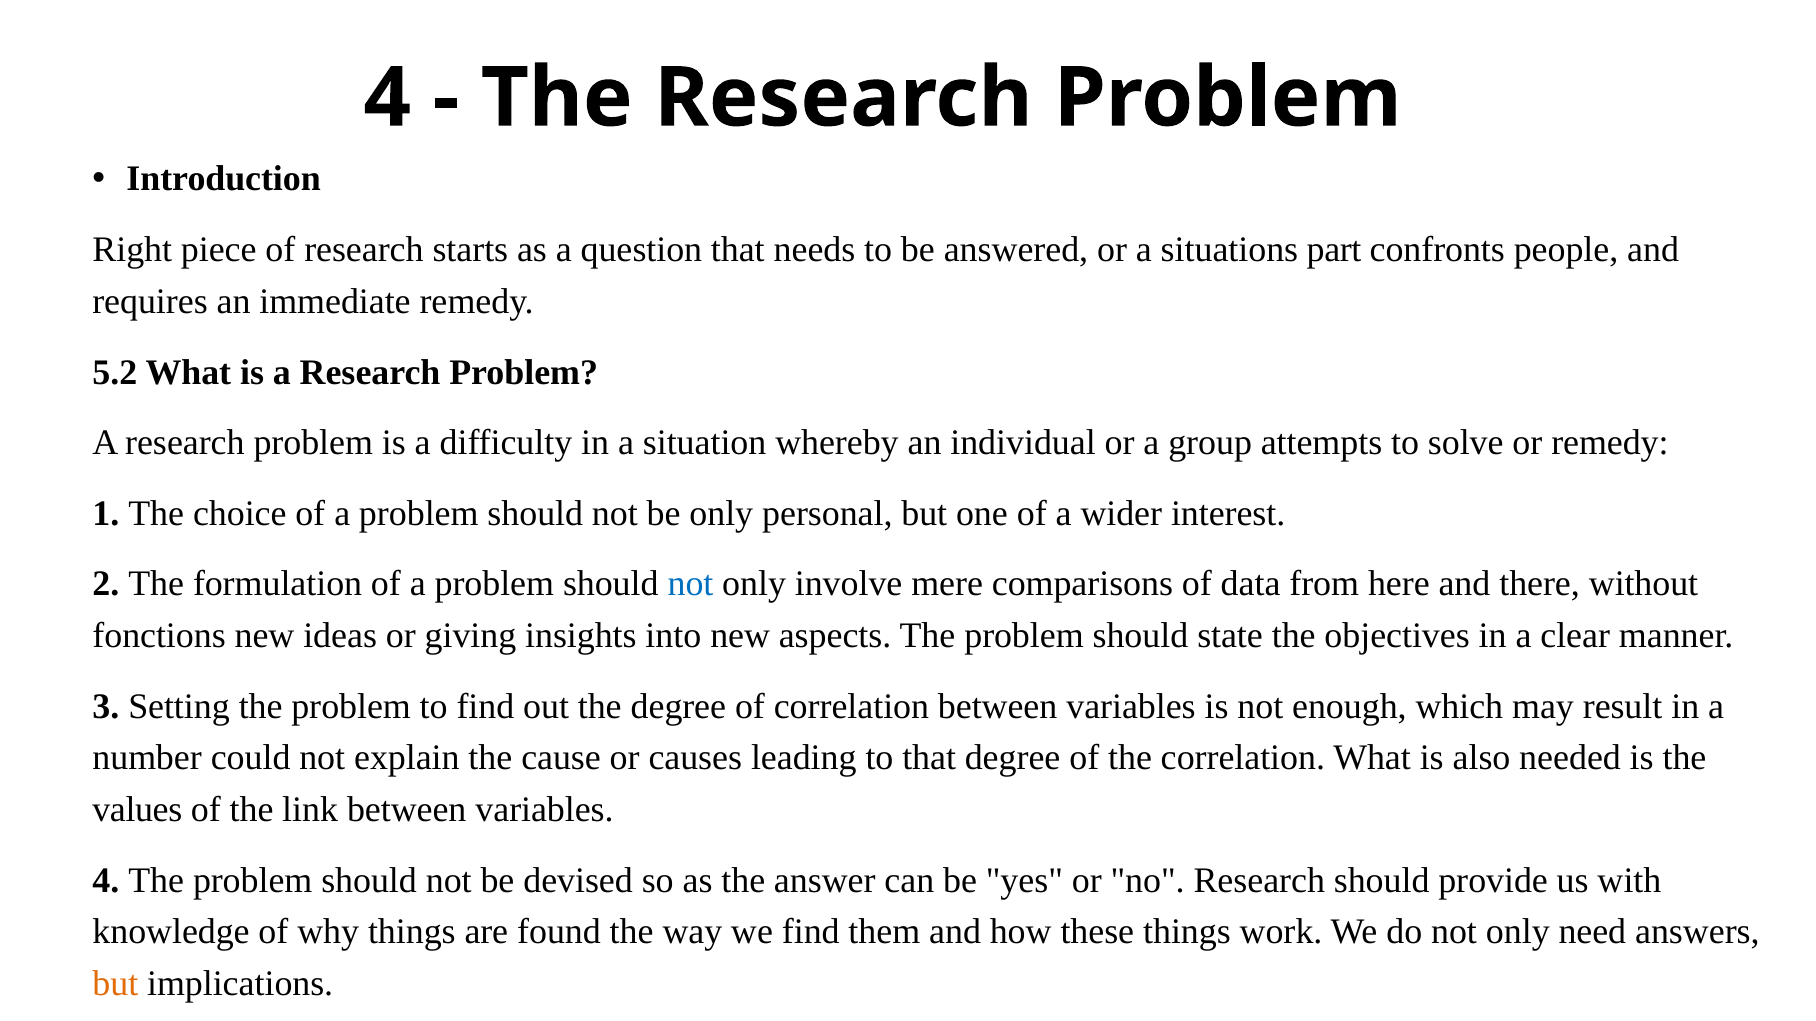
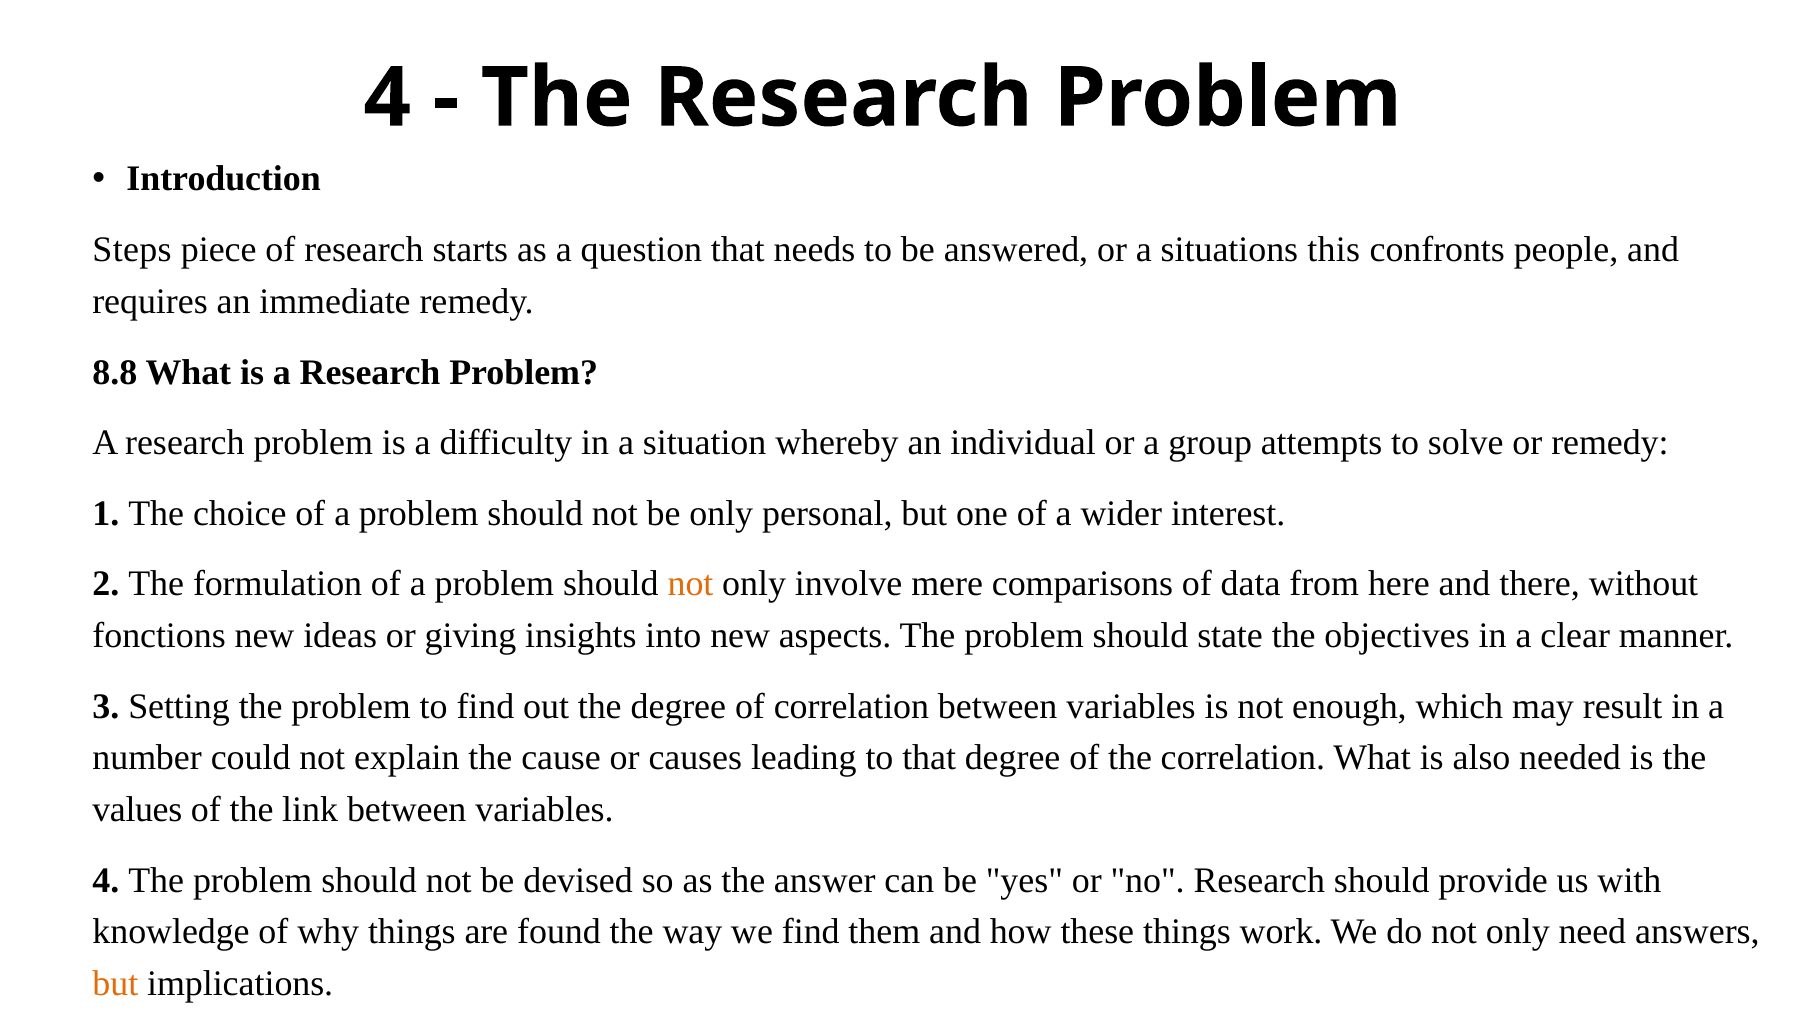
Right: Right -> Steps
part: part -> this
5.2: 5.2 -> 8.8
not at (690, 584) colour: blue -> orange
